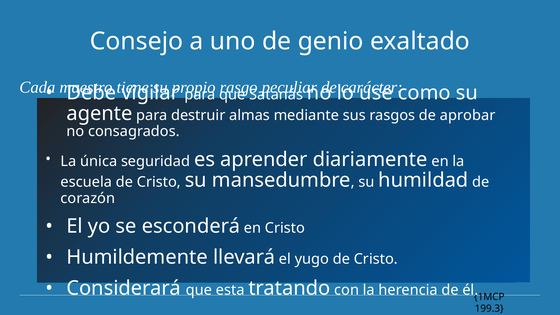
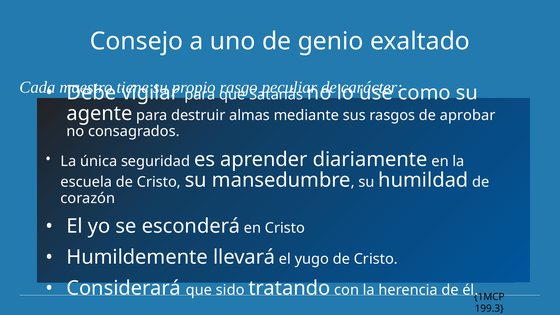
esta: esta -> sido
